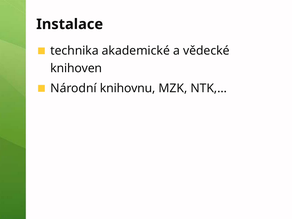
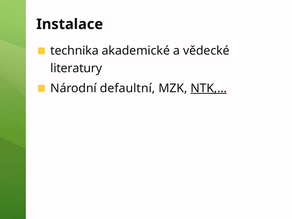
knihoven: knihoven -> literatury
knihovnu: knihovnu -> defaultní
NTK,… underline: none -> present
